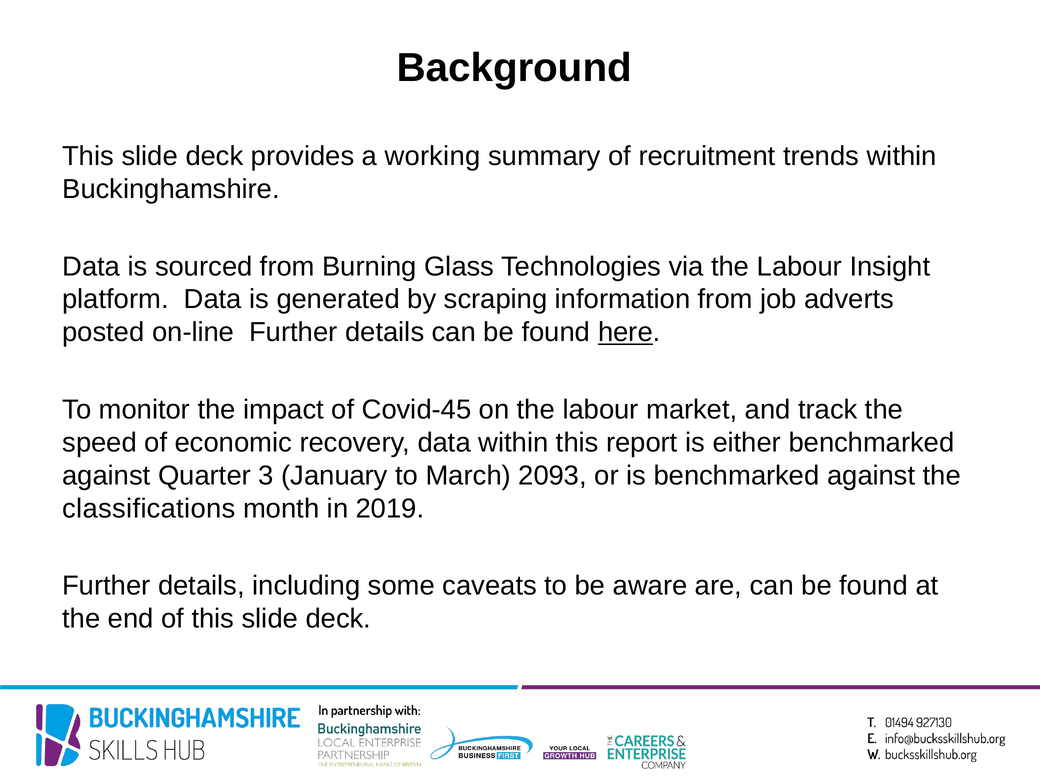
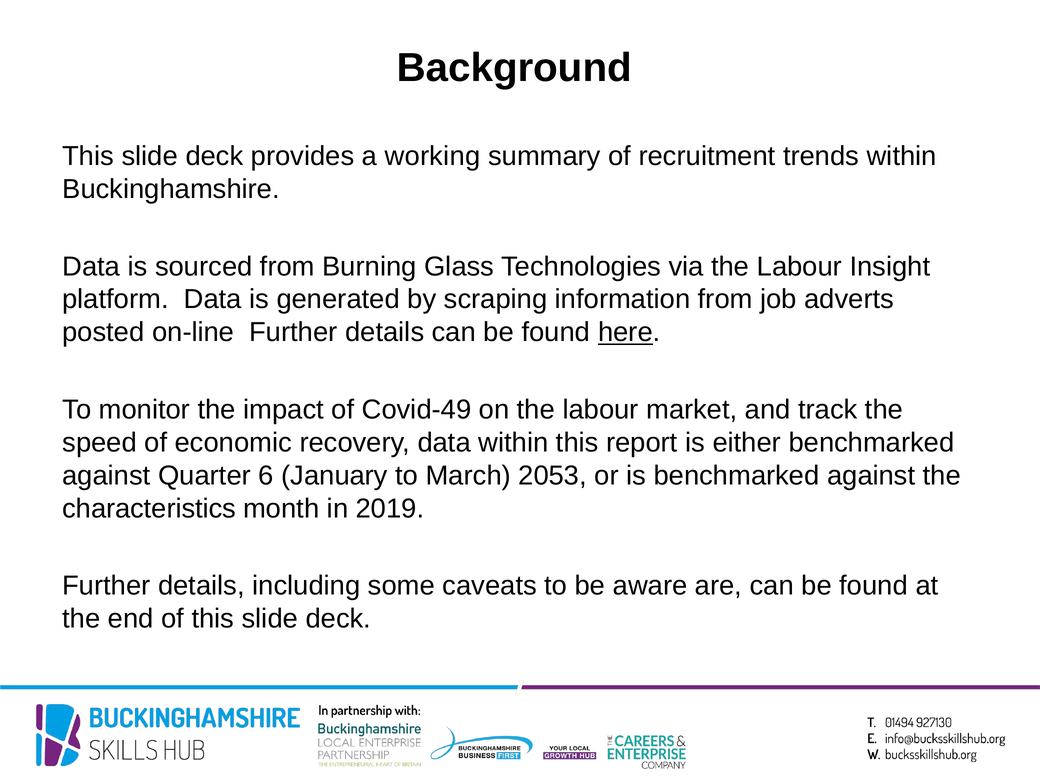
Covid-45: Covid-45 -> Covid-49
3: 3 -> 6
2093: 2093 -> 2053
classifications: classifications -> characteristics
